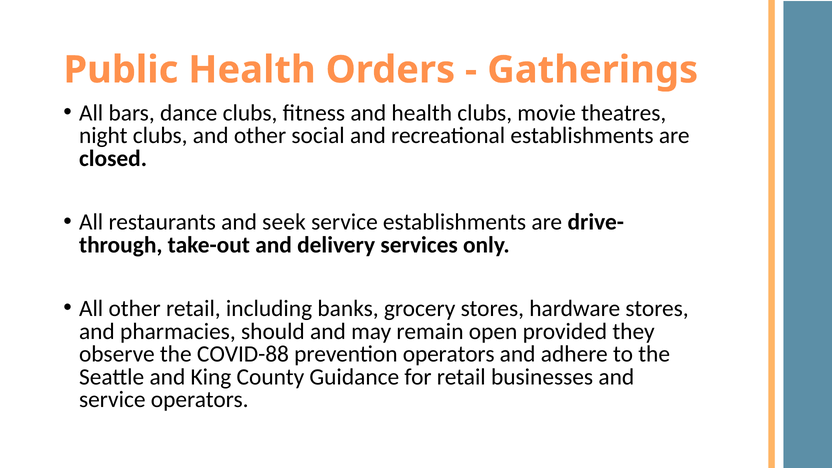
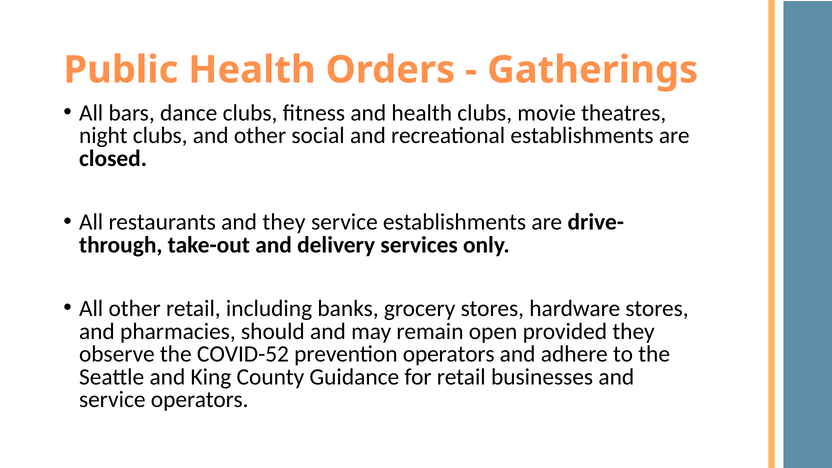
and seek: seek -> they
COVID-88: COVID-88 -> COVID-52
